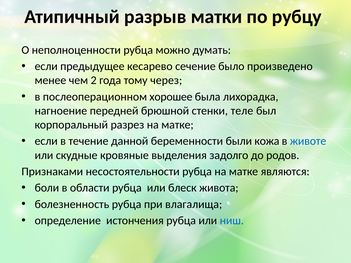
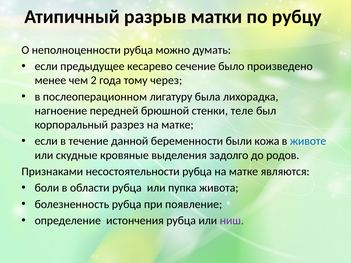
хорошее: хорошее -> лигатуру
блеск: блеск -> пупка
влагалища: влагалища -> появление
ниш colour: blue -> purple
